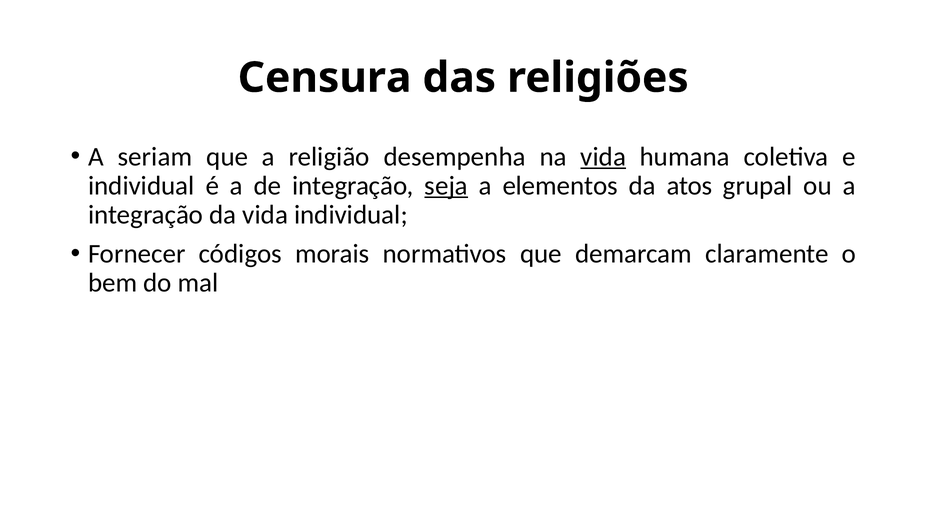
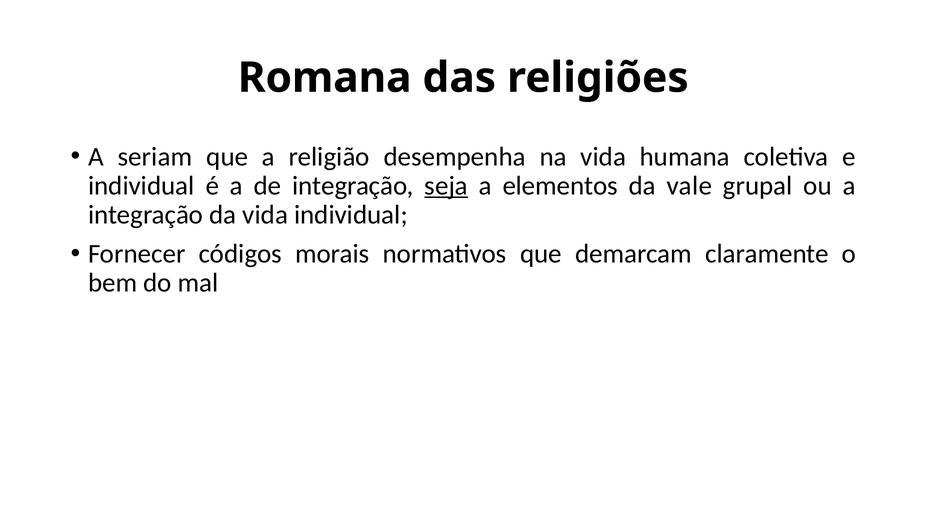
Censura: Censura -> Romana
vida at (603, 157) underline: present -> none
atos: atos -> vale
